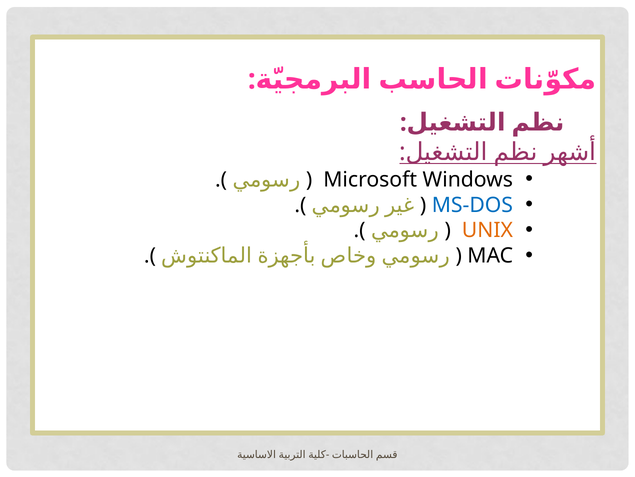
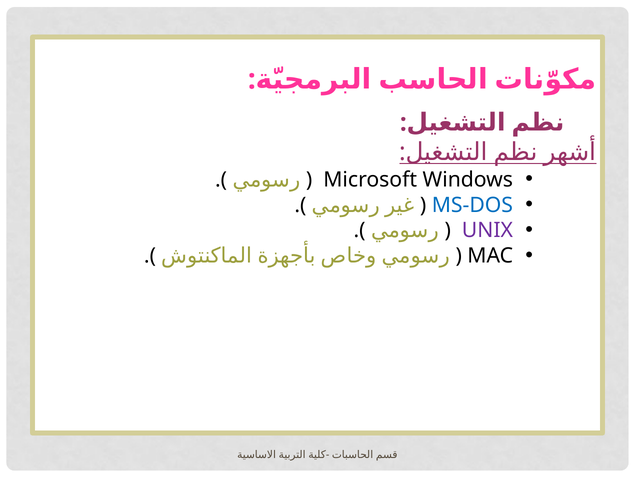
UNIX colour: orange -> purple
